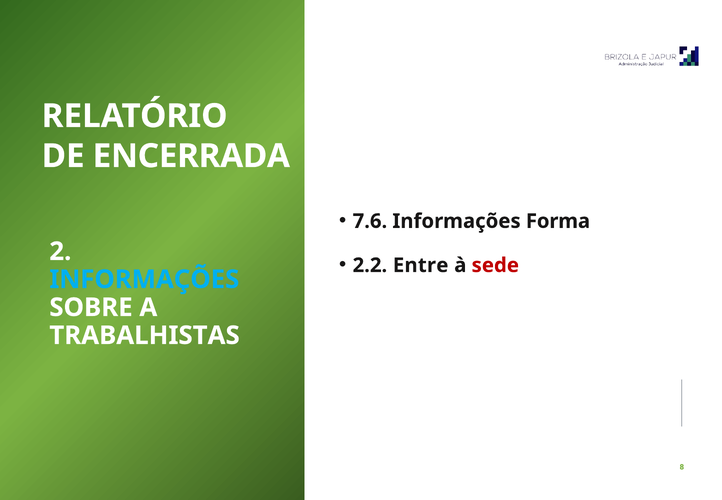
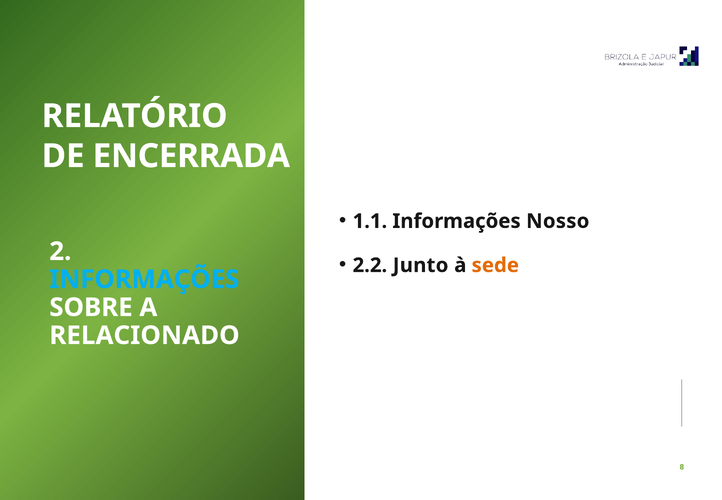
7.6: 7.6 -> 1.1
Forma: Forma -> Nosso
Entre: Entre -> Junto
sede colour: red -> orange
TRABALHISTAS: TRABALHISTAS -> RELACIONADO
